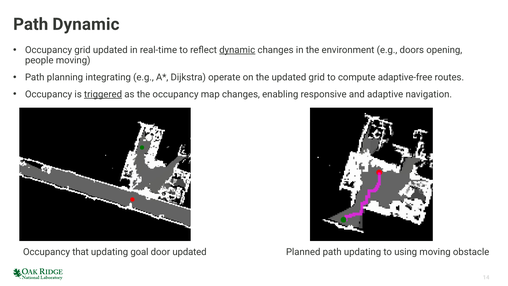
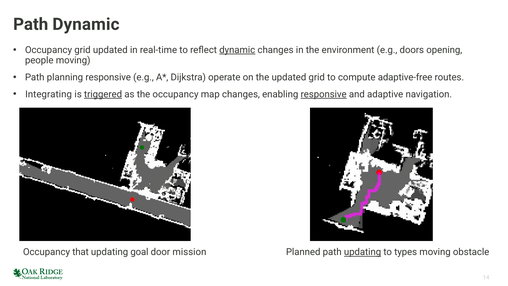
planning integrating: integrating -> responsive
Occupancy at (49, 94): Occupancy -> Integrating
responsive at (324, 94) underline: none -> present
door updated: updated -> mission
updating at (363, 252) underline: none -> present
using: using -> types
